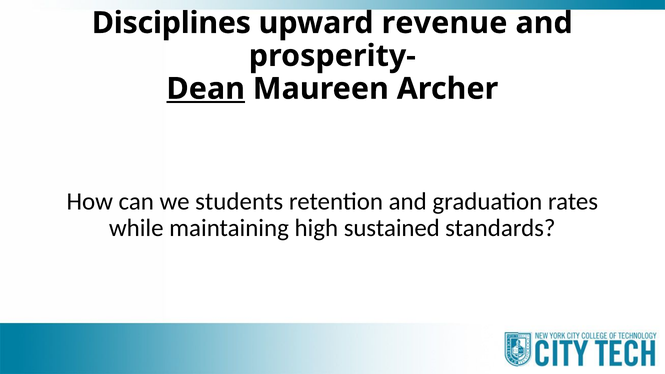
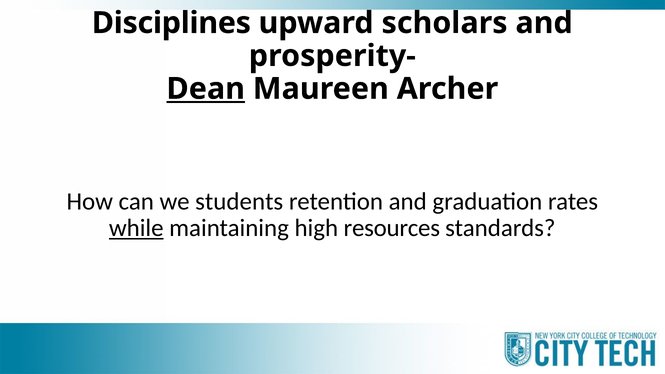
revenue: revenue -> scholars
while underline: none -> present
sustained: sustained -> resources
